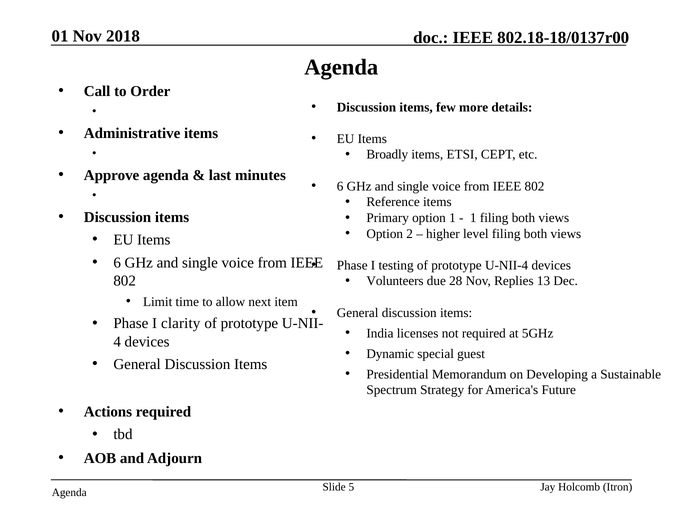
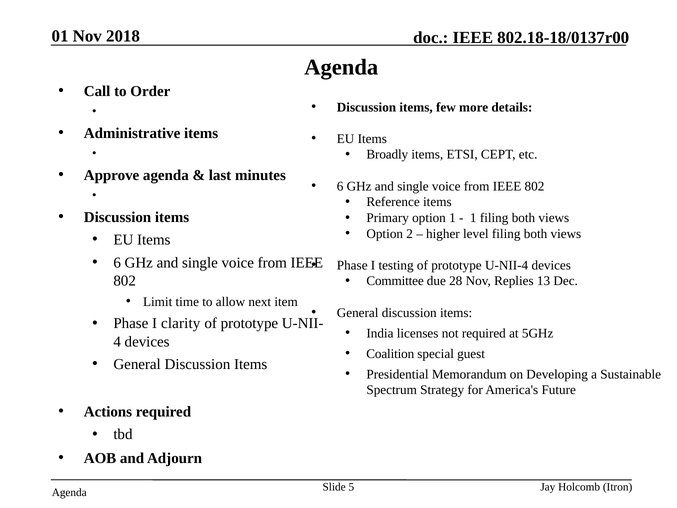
Volunteers: Volunteers -> Committee
Dynamic: Dynamic -> Coalition
